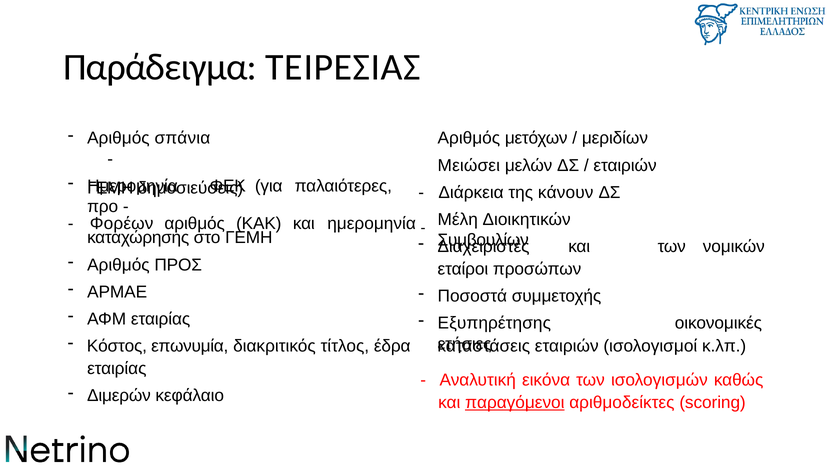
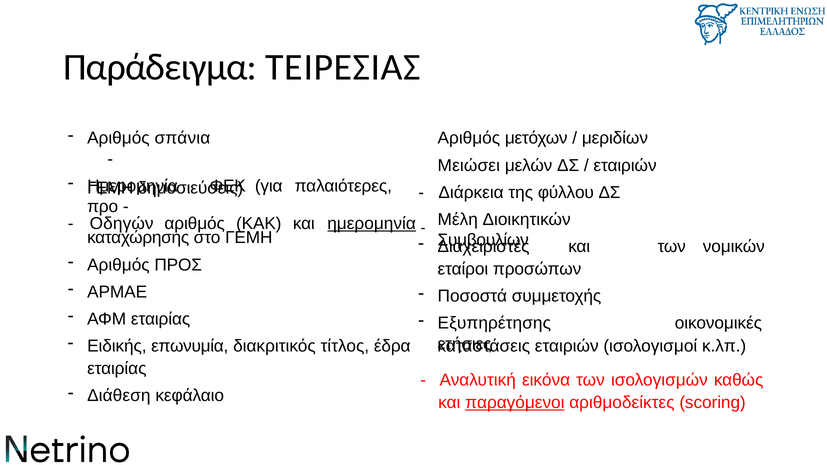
κάνουν: κάνουν -> φύλλου
Φορέων: Φορέων -> Οδηγών
ημερομηνία at (372, 224) underline: none -> present
Κόστος: Κόστος -> Ειδικής
Διμερών: Διμερών -> Διάθεση
